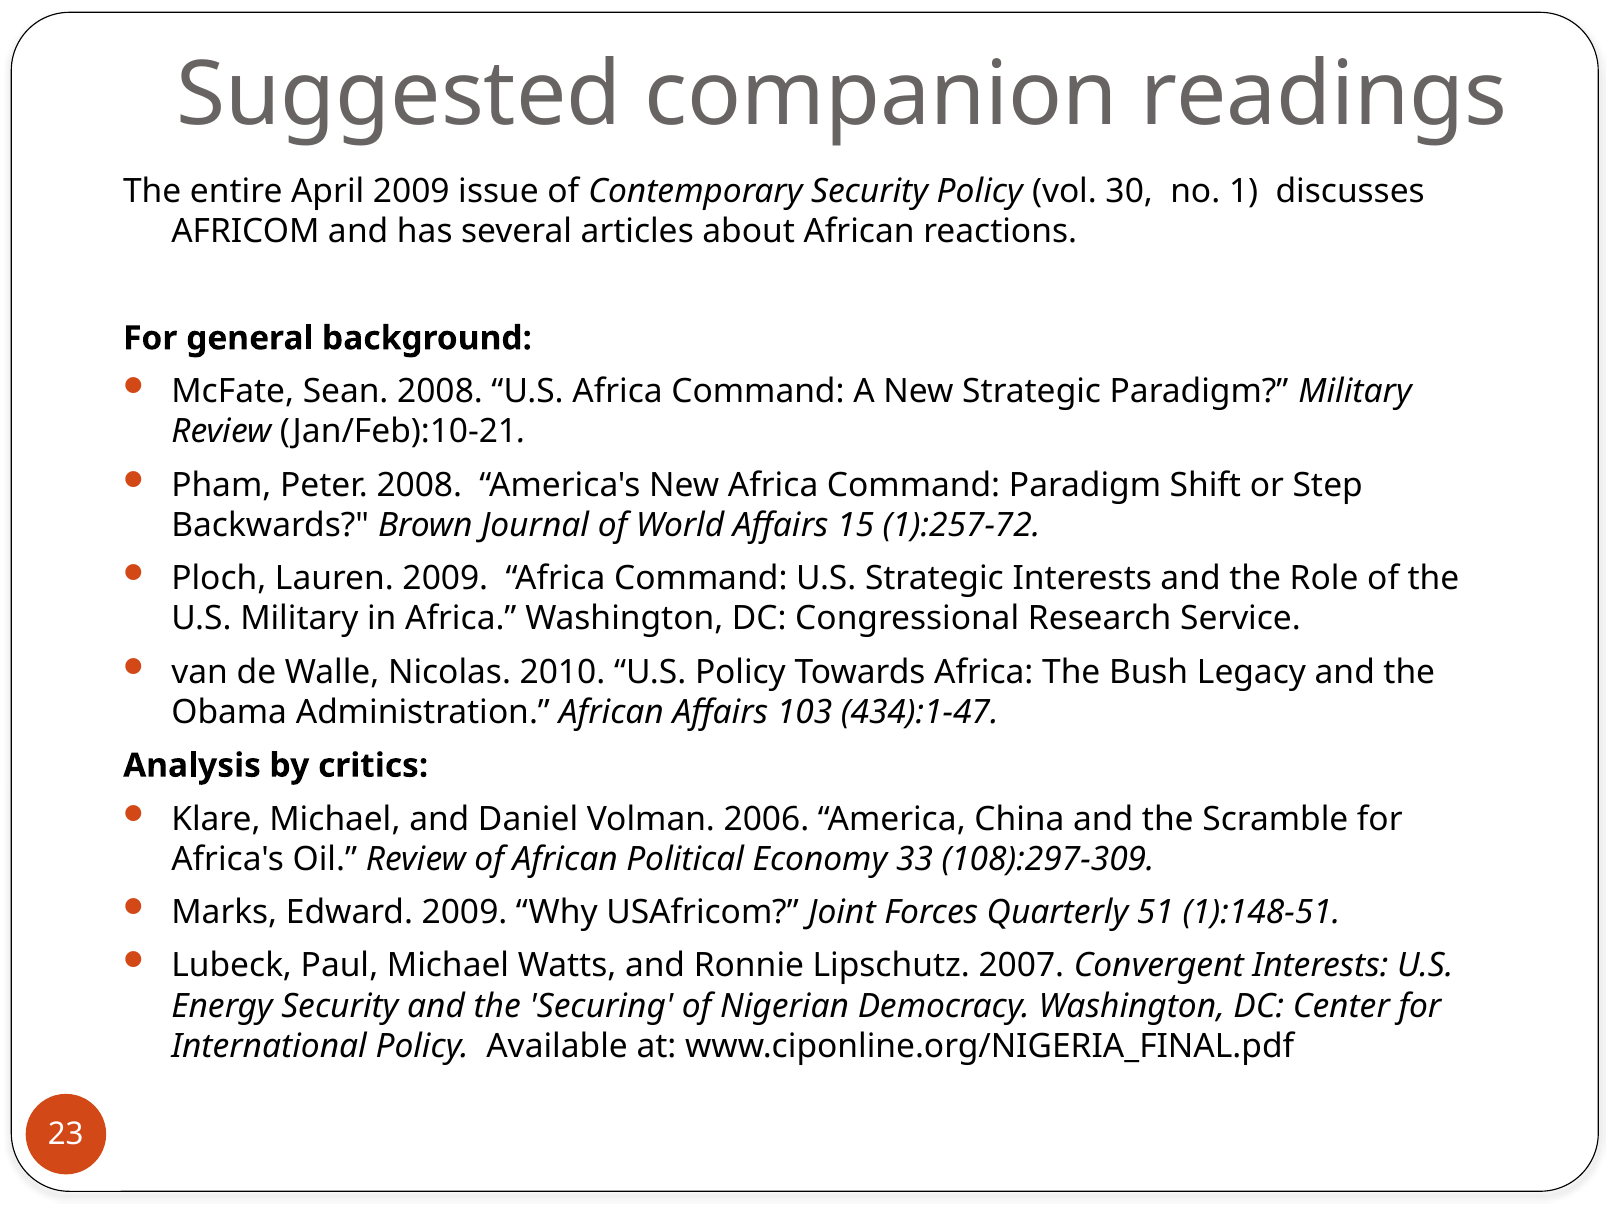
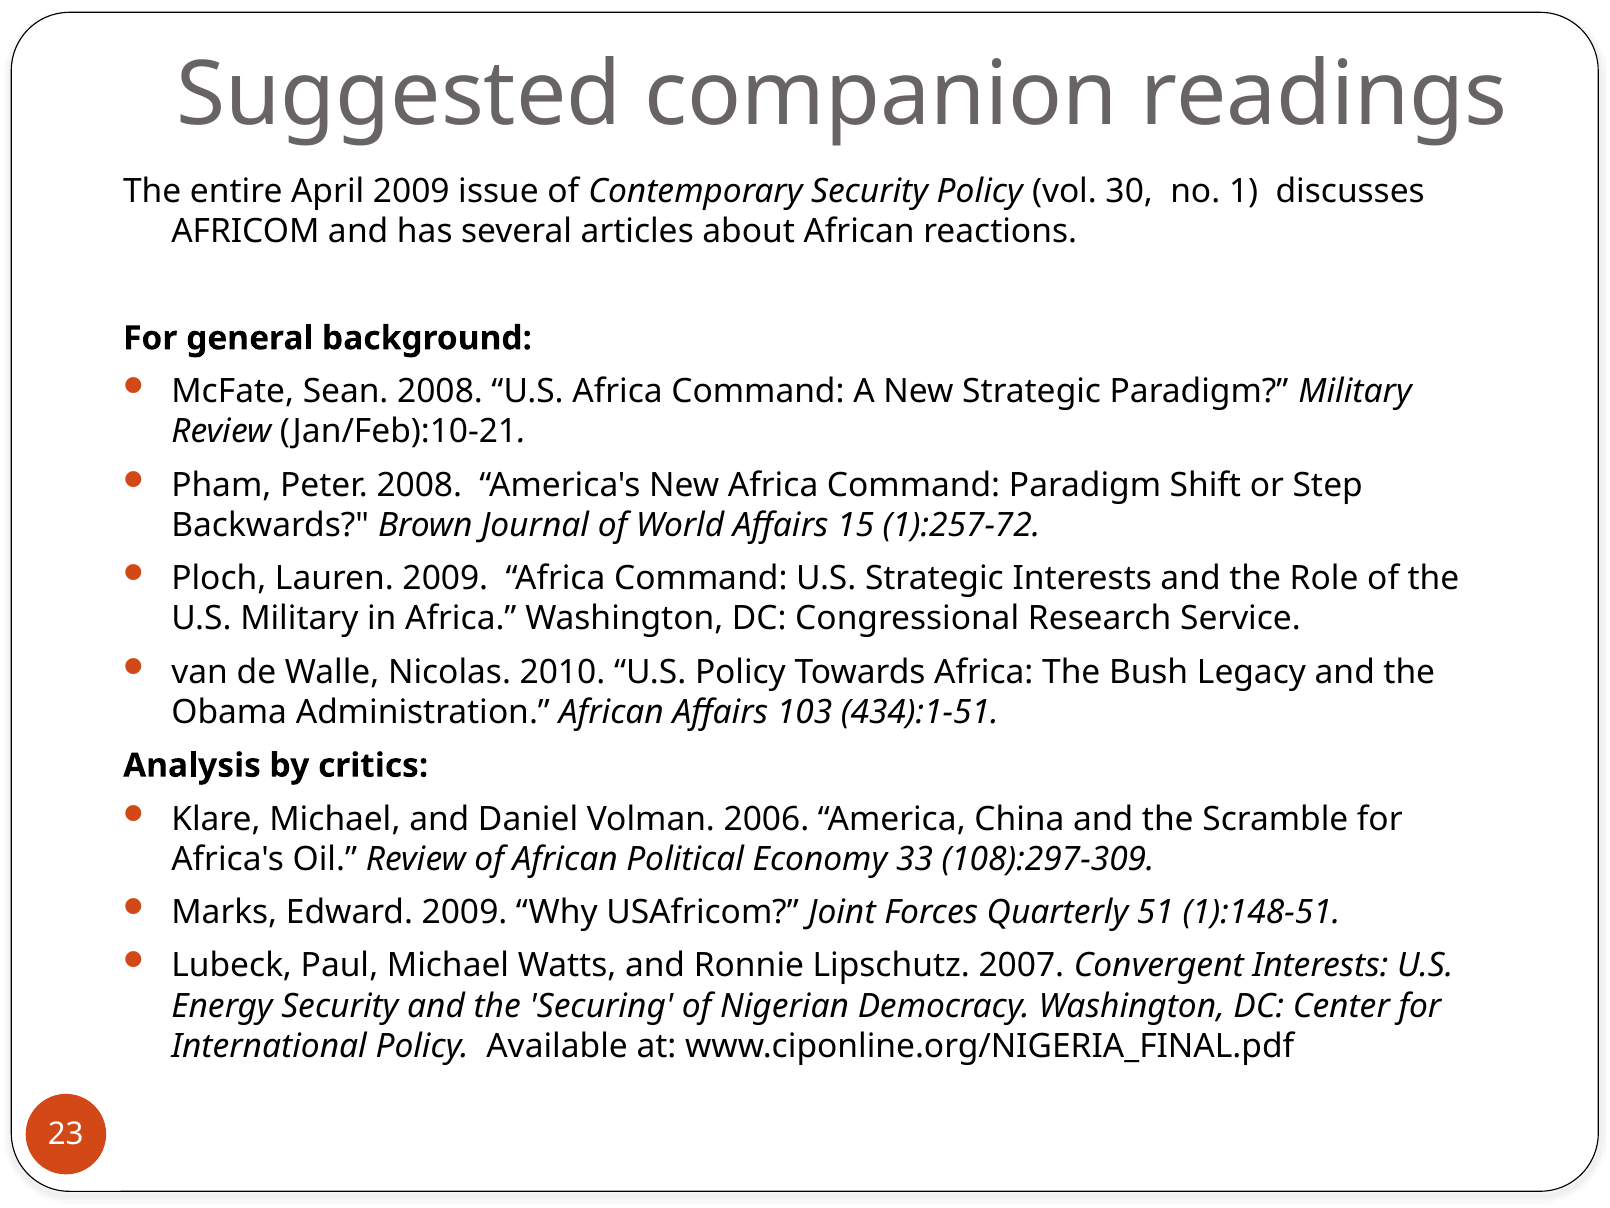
434):1-47: 434):1-47 -> 434):1-51
